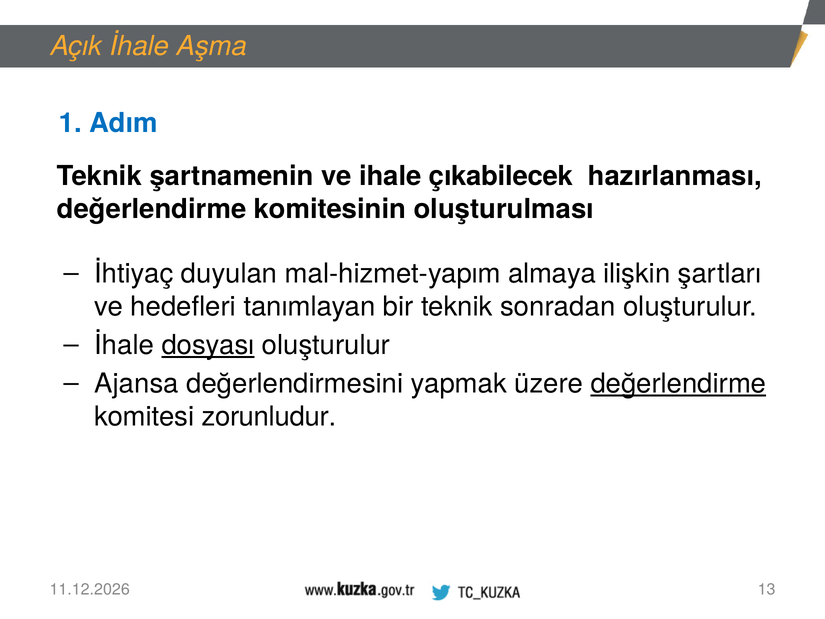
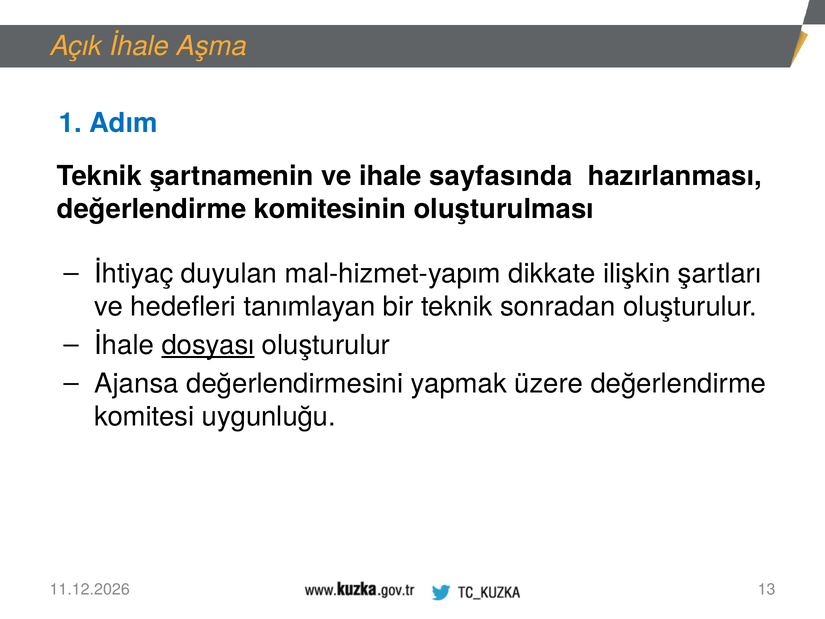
çıkabilecek: çıkabilecek -> sayfasında
almaya: almaya -> dikkate
değerlendirme at (678, 383) underline: present -> none
zorunludur: zorunludur -> uygunluğu
